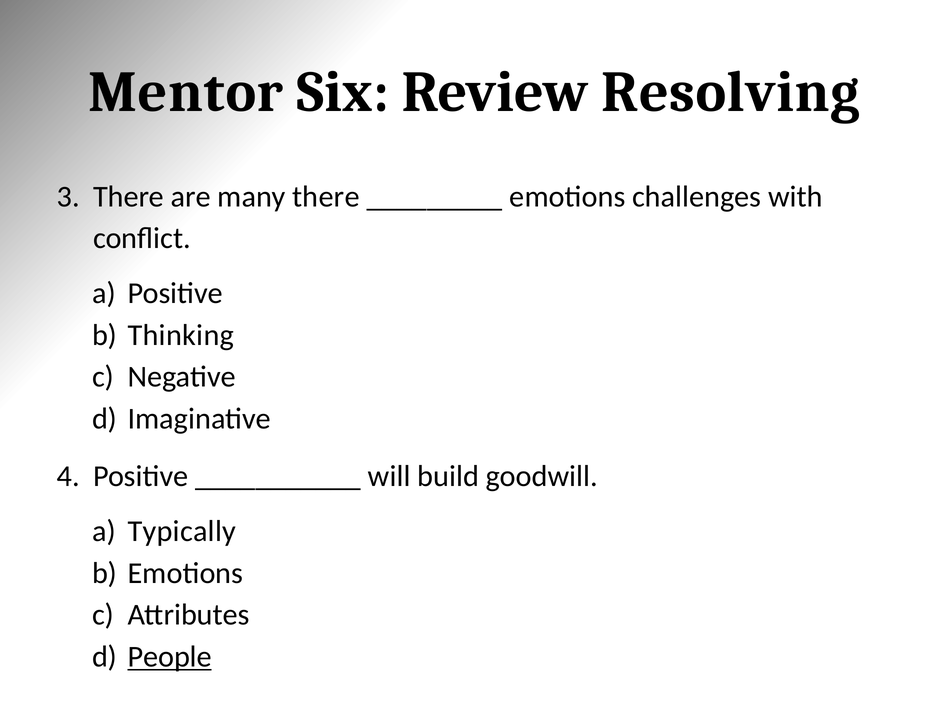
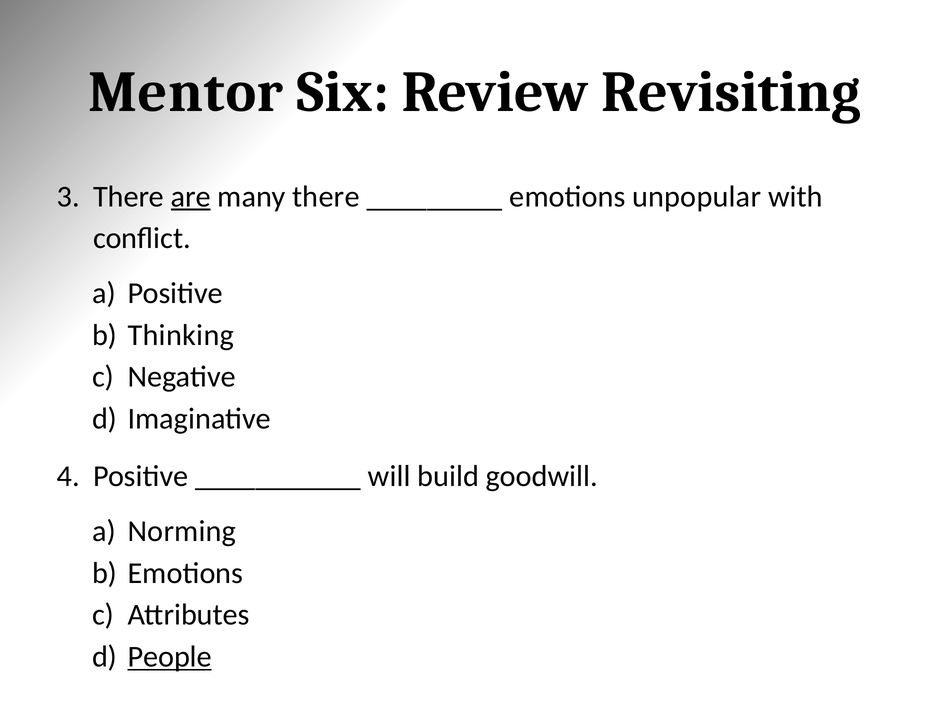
Resolving: Resolving -> Revisiting
are underline: none -> present
challenges: challenges -> unpopular
Typically: Typically -> Norming
